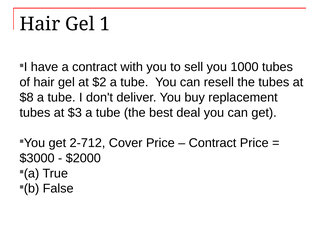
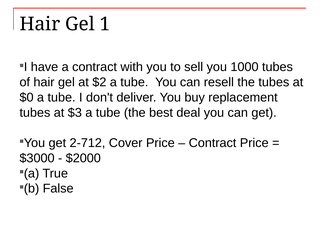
$8: $8 -> $0
